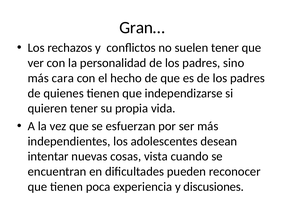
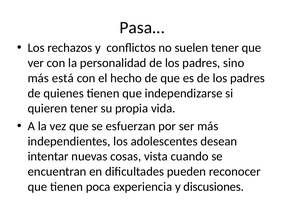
Gran…: Gran… -> Pasa…
cara: cara -> está
